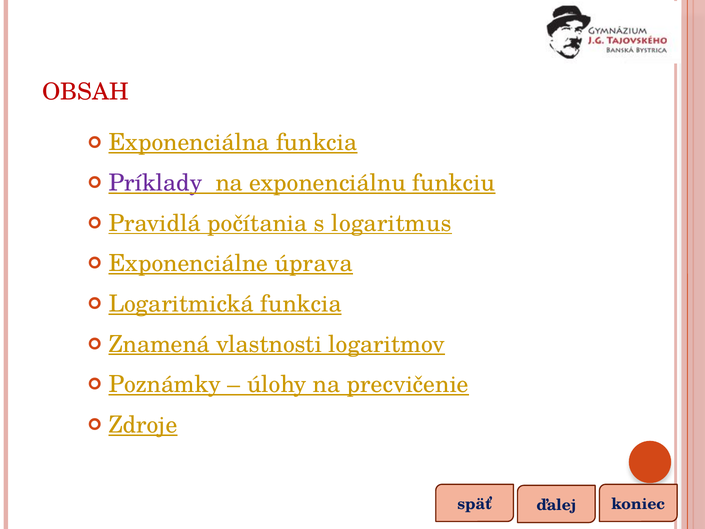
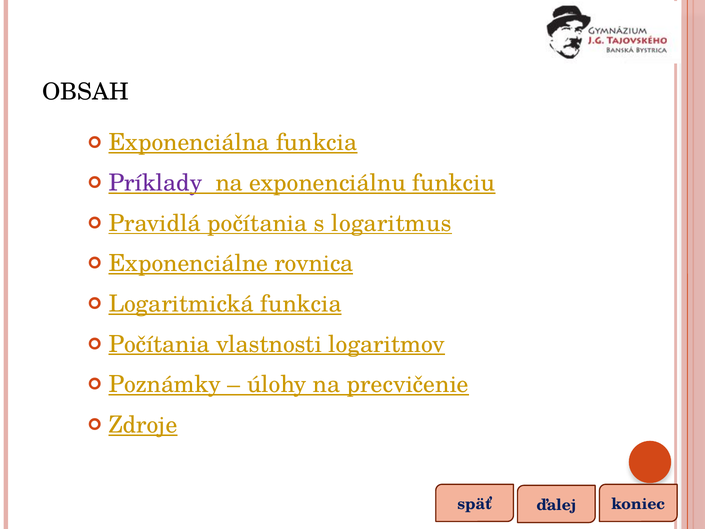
OBSAH colour: red -> black
úprava: úprava -> rovnica
Znamená at (159, 344): Znamená -> Počítania
